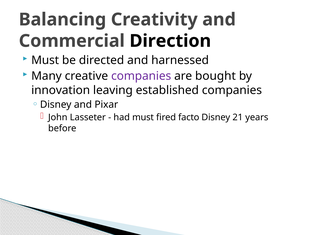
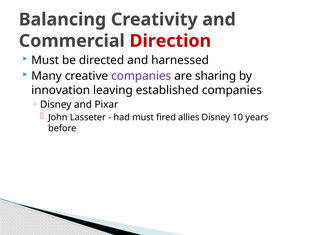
Direction colour: black -> red
bought: bought -> sharing
facto: facto -> allies
21: 21 -> 10
